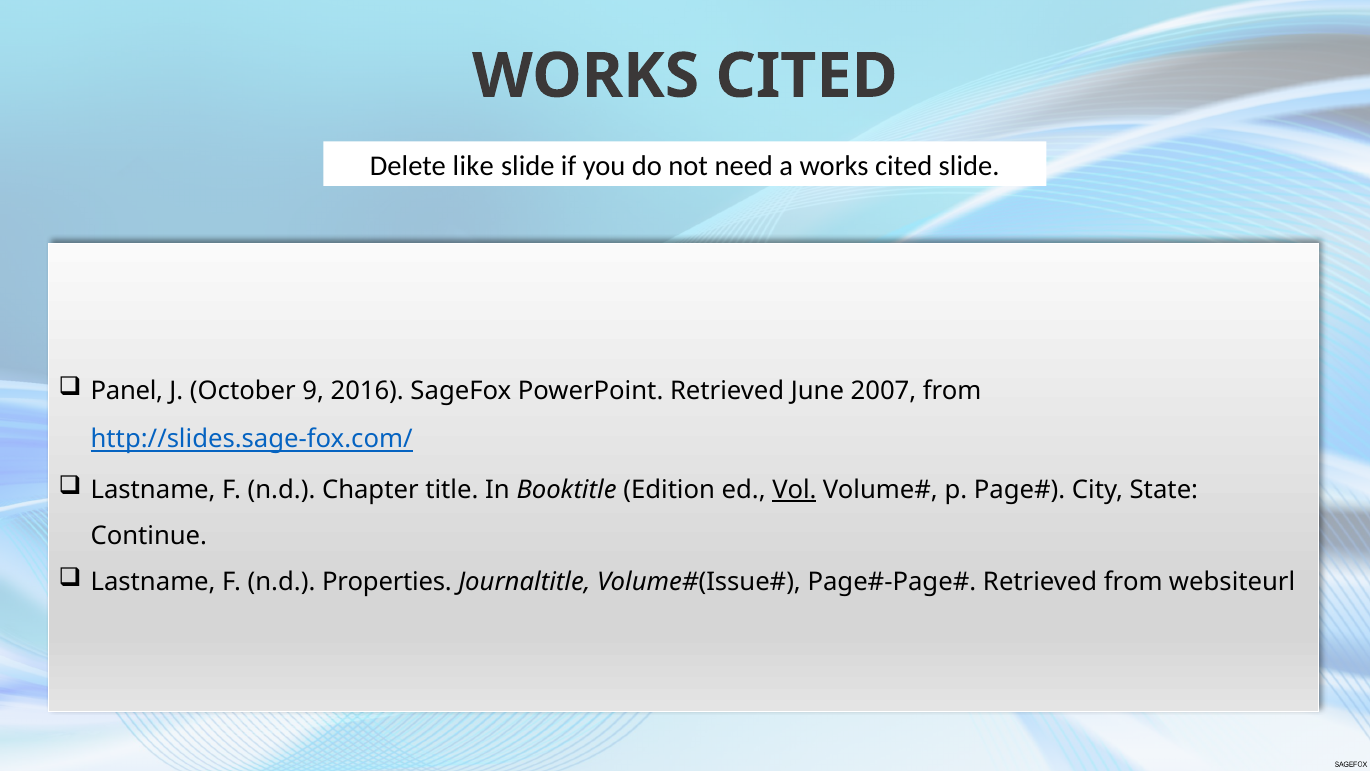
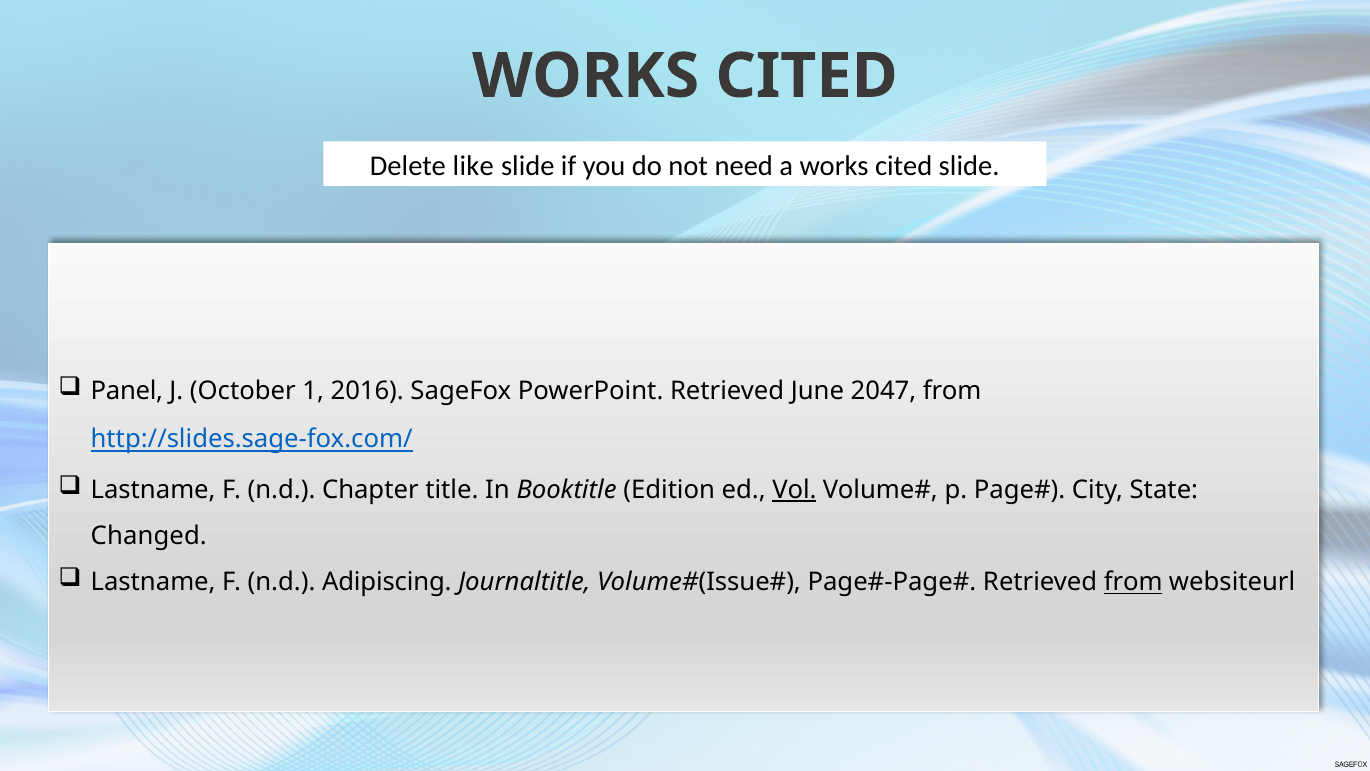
9: 9 -> 1
2007: 2007 -> 2047
Continue: Continue -> Changed
Properties: Properties -> Adipiscing
from at (1133, 582) underline: none -> present
